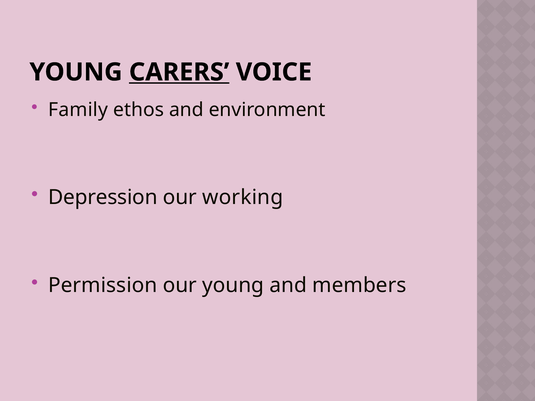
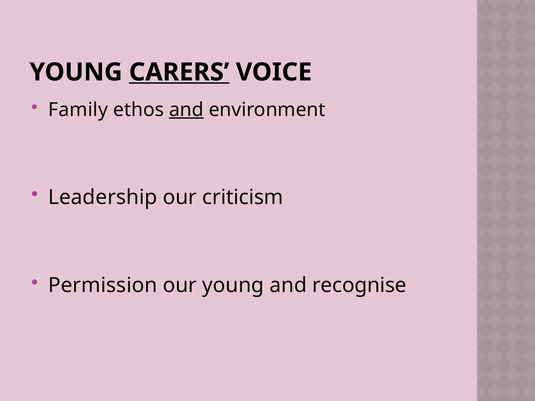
and at (186, 110) underline: none -> present
Depression: Depression -> Leadership
working: working -> criticism
members: members -> recognise
